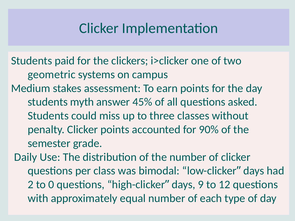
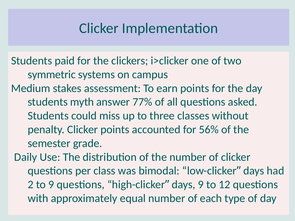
geometric: geometric -> symmetric
45%: 45% -> 77%
90%: 90% -> 56%
to 0: 0 -> 9
